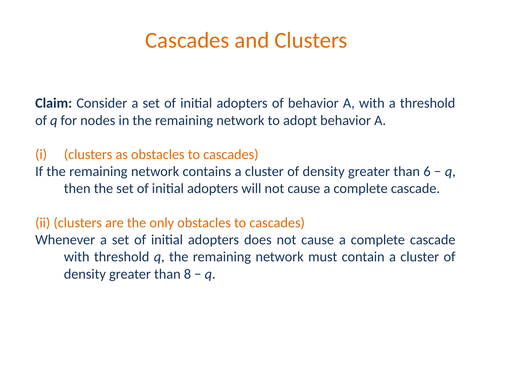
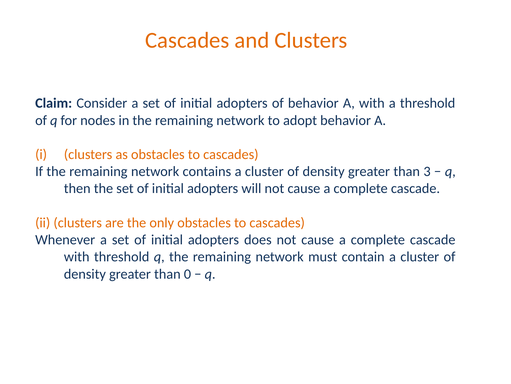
6: 6 -> 3
8: 8 -> 0
